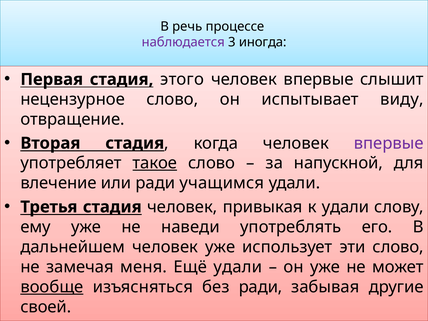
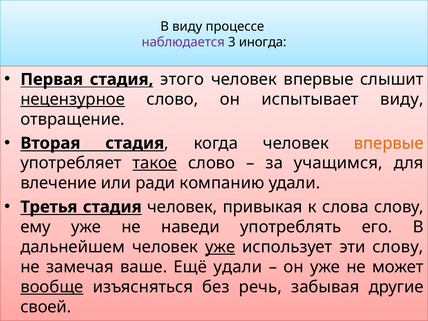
В речь: речь -> виду
нецензурное underline: none -> present
впервые at (389, 143) colour: purple -> orange
напускной: напускной -> учащимся
учащимся: учащимся -> компанию
к удали: удали -> слова
уже at (220, 247) underline: none -> present
эти слово: слово -> слову
меня: меня -> ваше
без ради: ради -> речь
